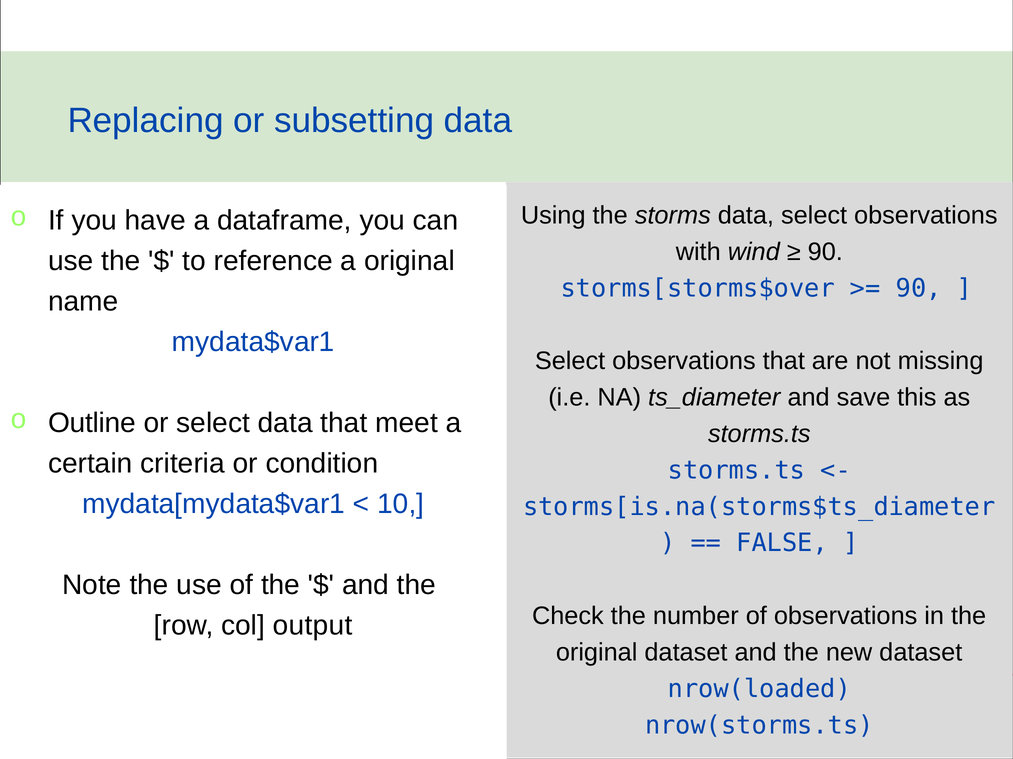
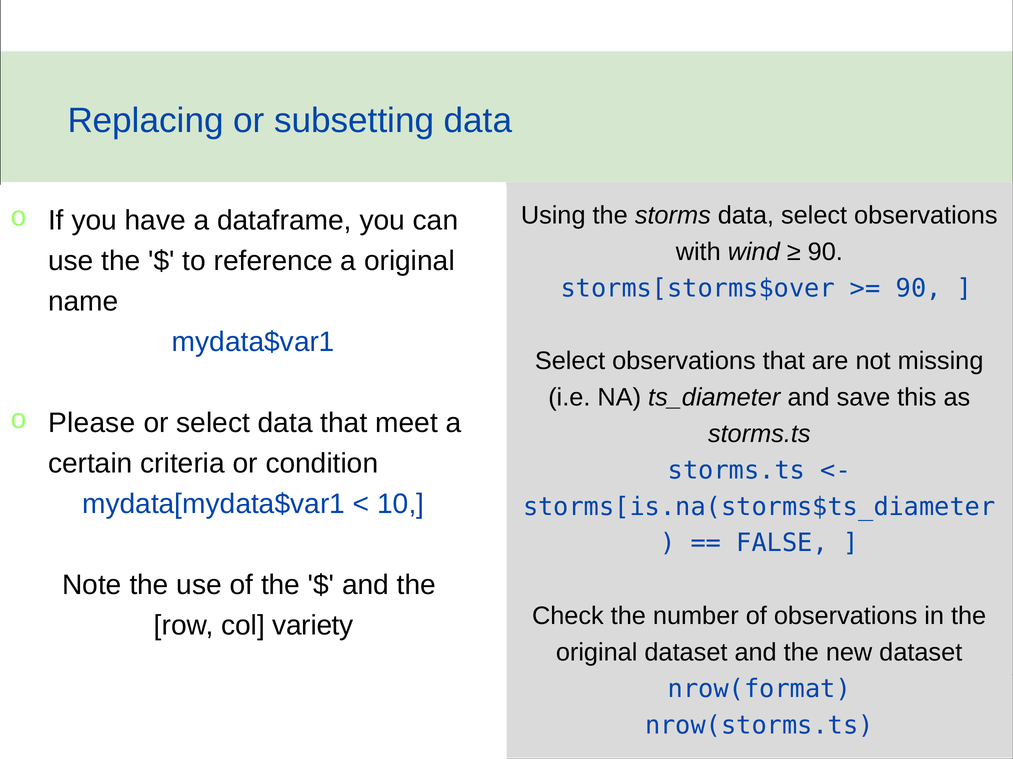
Outline: Outline -> Please
output: output -> variety
nrow(loaded: nrow(loaded -> nrow(format
